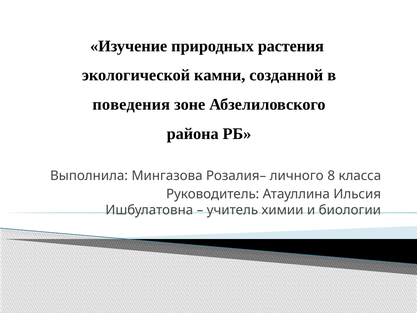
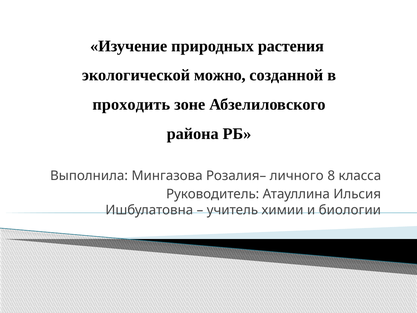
камни: камни -> можно
поведения: поведения -> проходить
